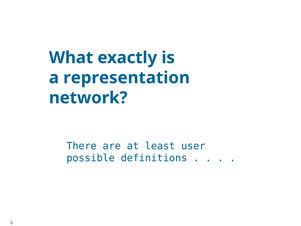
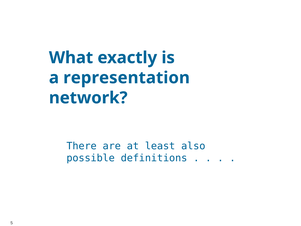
user: user -> also
